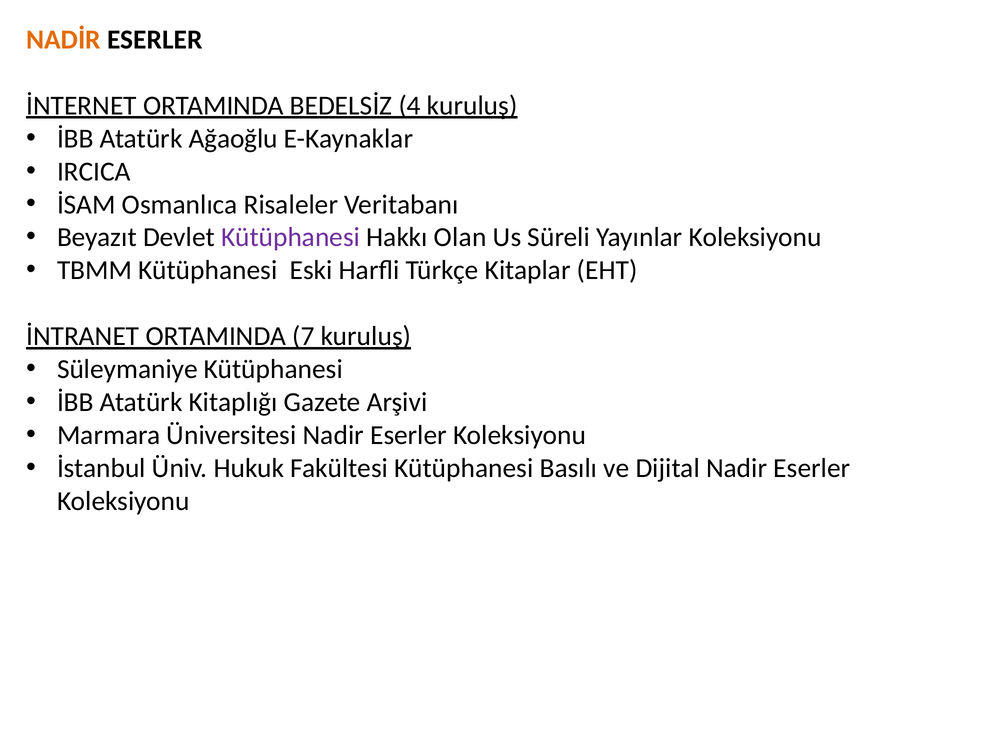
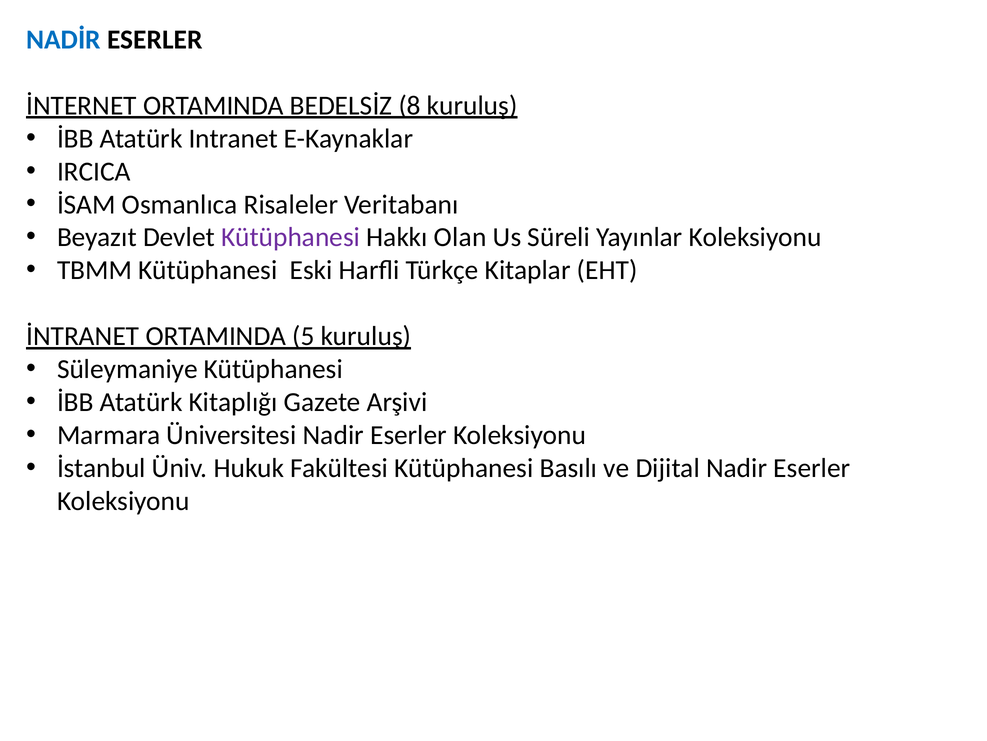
NADİR colour: orange -> blue
4: 4 -> 8
Ağaoğlu: Ağaoğlu -> Intranet
7: 7 -> 5
